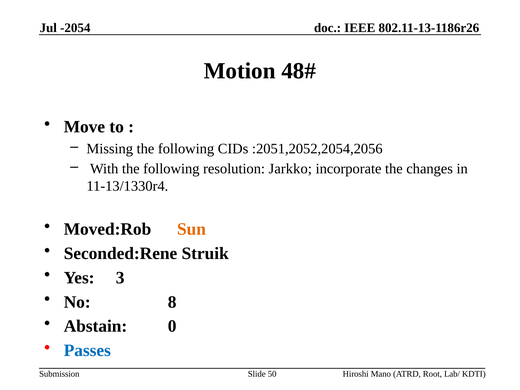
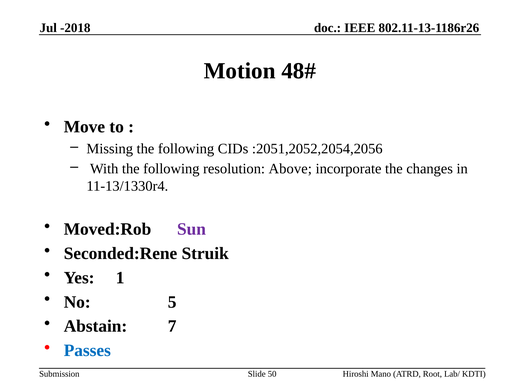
-2054: -2054 -> -2018
Jarkko: Jarkko -> Above
Sun colour: orange -> purple
3: 3 -> 1
8: 8 -> 5
0: 0 -> 7
